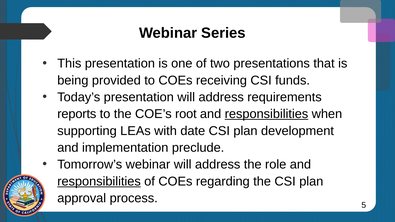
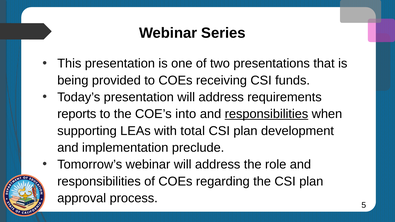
root: root -> into
date: date -> total
responsibilities at (99, 181) underline: present -> none
